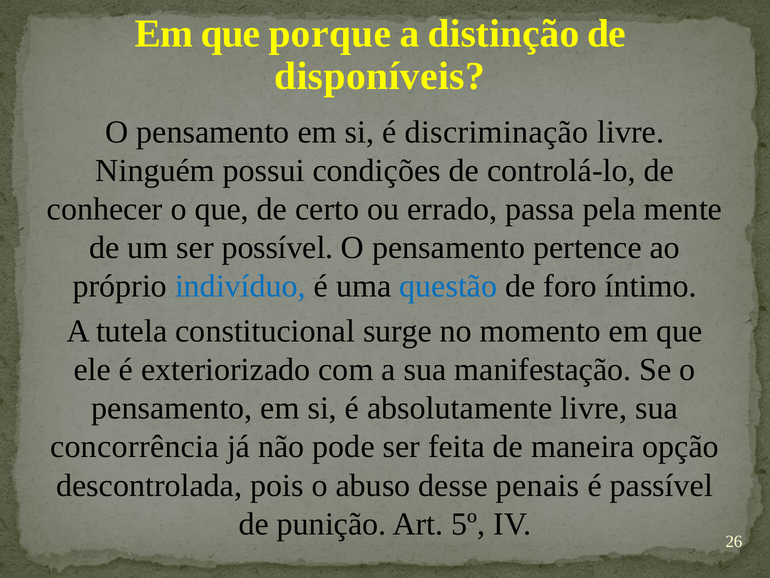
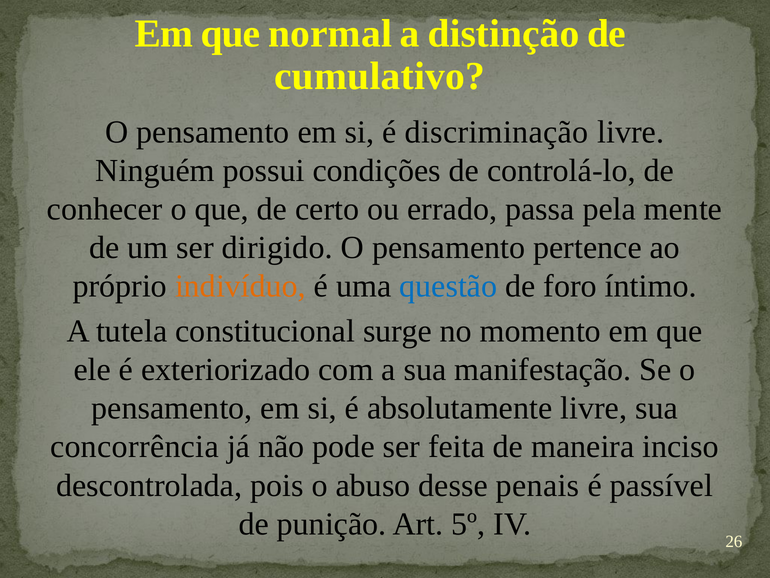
porque: porque -> normal
disponíveis: disponíveis -> cumulativo
possível: possível -> dirigido
indivíduo colour: blue -> orange
opção: opção -> inciso
